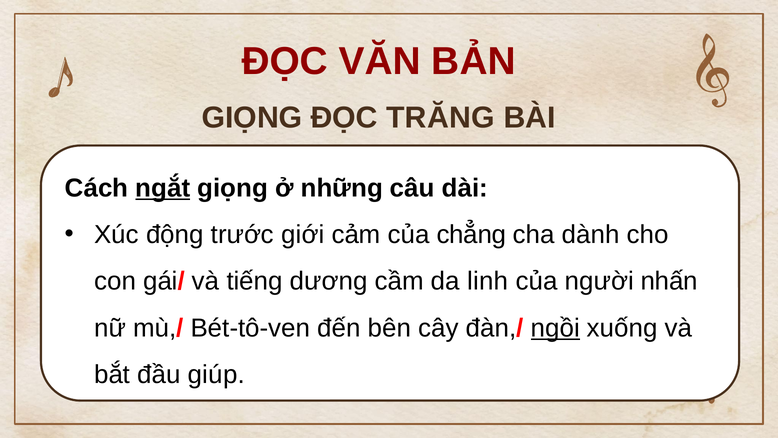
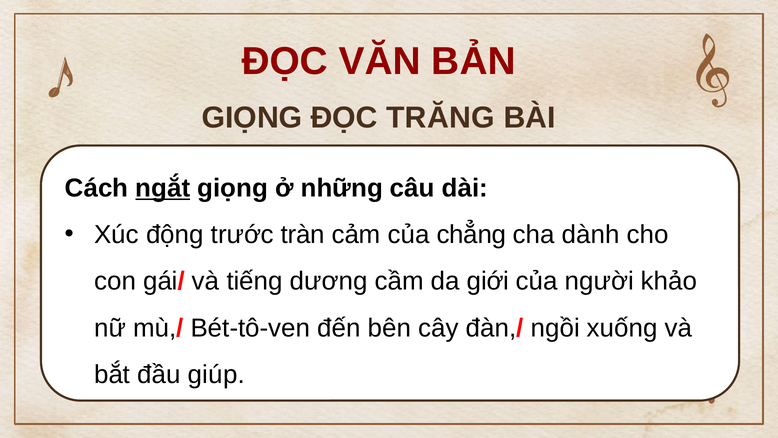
giới: giới -> tràn
linh: linh -> giới
nhấn: nhấn -> khảo
ngồi underline: present -> none
